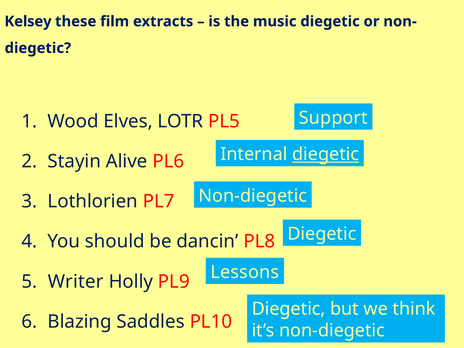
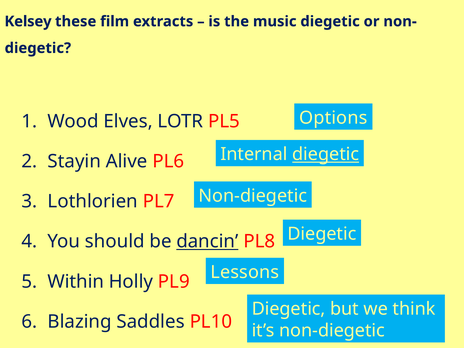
Support: Support -> Options
dancin underline: none -> present
Writer: Writer -> Within
